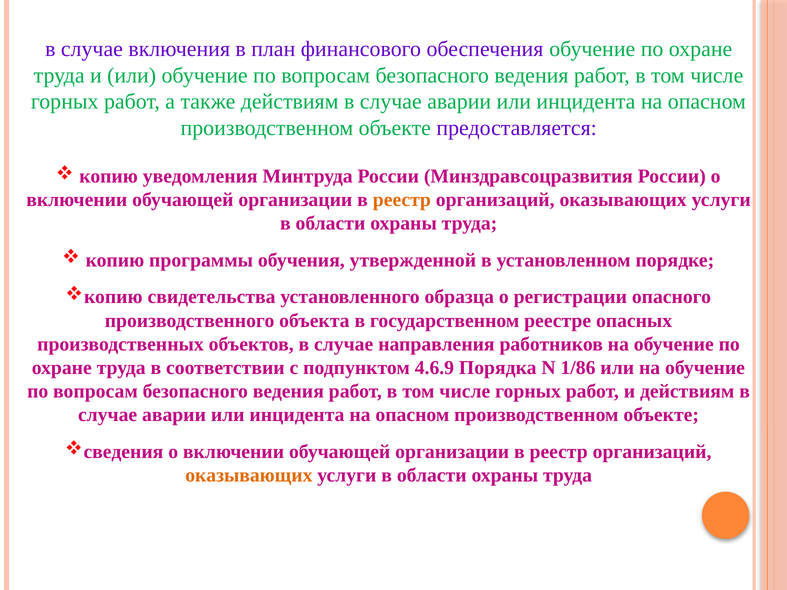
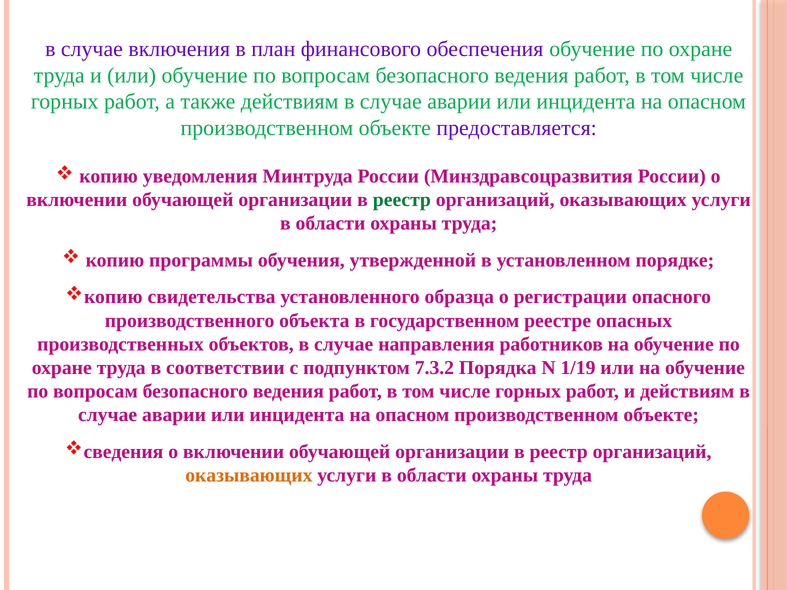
реестр at (402, 200) colour: orange -> green
4.6.9: 4.6.9 -> 7.3.2
1/86: 1/86 -> 1/19
